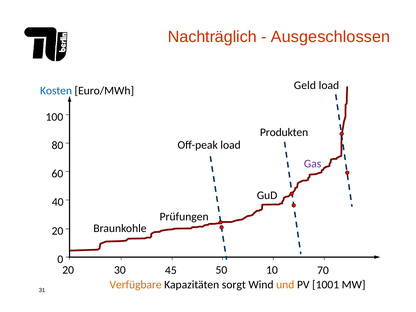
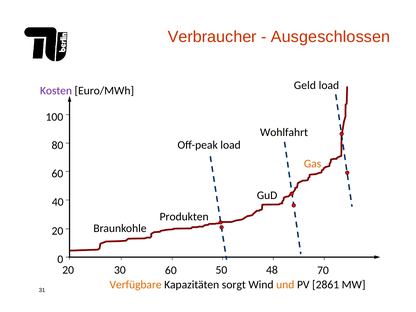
Nachträglich: Nachträglich -> Verbraucher
Kosten colour: blue -> purple
Produkten: Produkten -> Wohlfahrt
Gas colour: purple -> orange
Prüfungen: Prüfungen -> Produkten
30 45: 45 -> 60
10: 10 -> 48
1001: 1001 -> 2861
